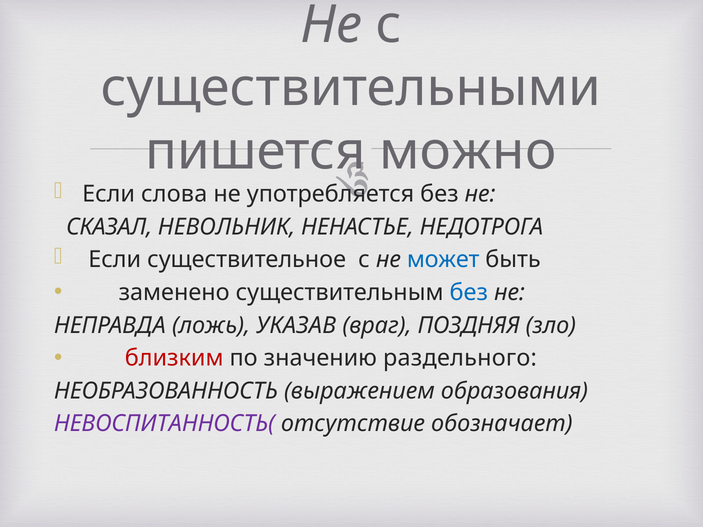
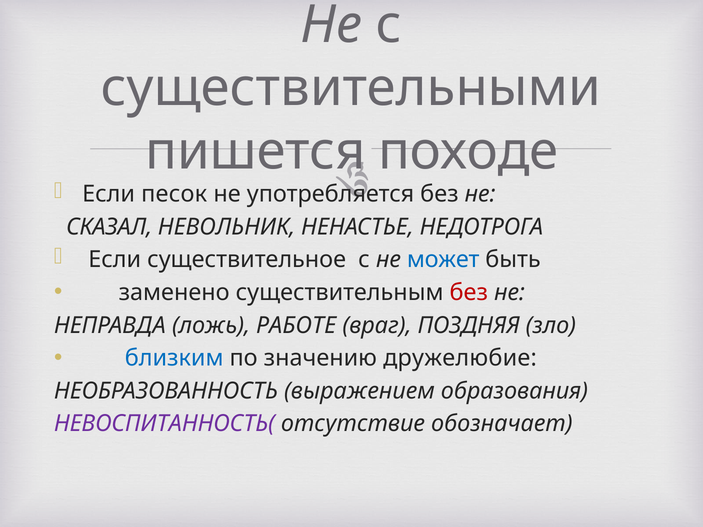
можно: можно -> походе
слова: слова -> песок
без at (469, 293) colour: blue -> red
УКАЗАВ: УКАЗАВ -> РАБОТЕ
близким colour: red -> blue
раздельного: раздельного -> дружелюбие
